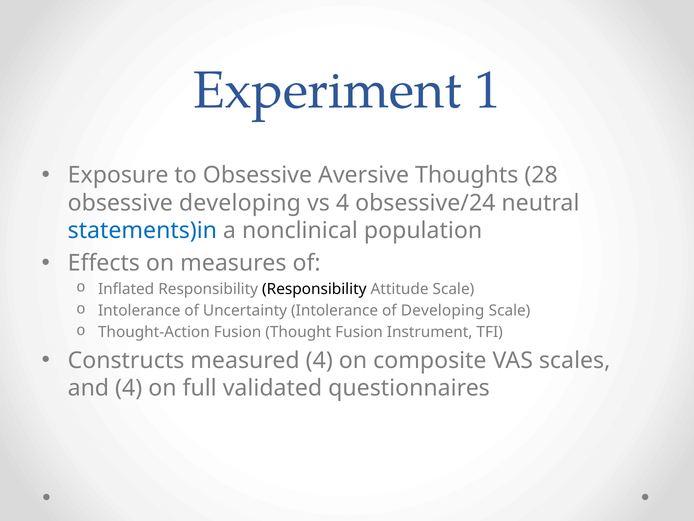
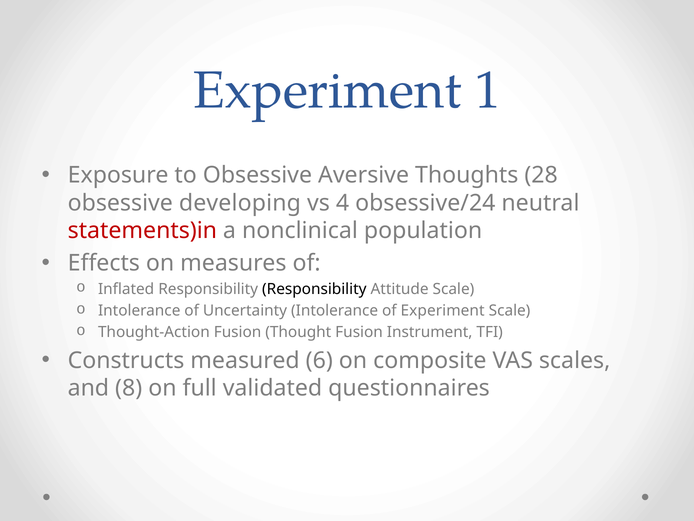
statements)in colour: blue -> red
of Developing: Developing -> Experiment
measured 4: 4 -> 6
and 4: 4 -> 8
